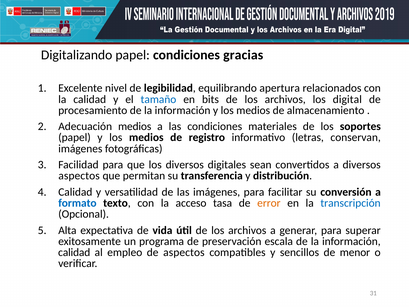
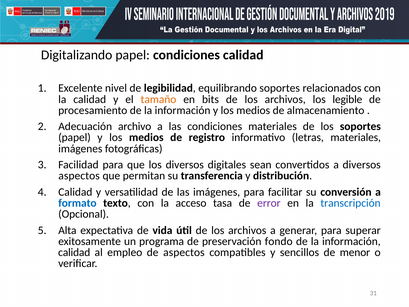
condiciones gracias: gracias -> calidad
equilibrando apertura: apertura -> soportes
tamaño colour: blue -> orange
digital: digital -> legible
Adecuación medios: medios -> archivo
letras conservan: conservan -> materiales
error colour: orange -> purple
escala: escala -> fondo
